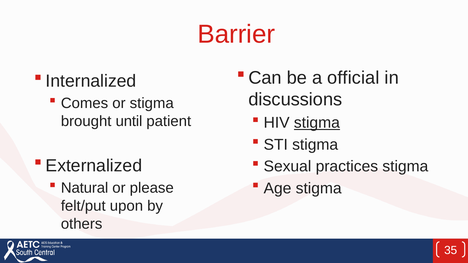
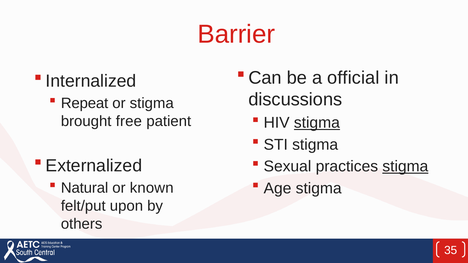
Comes: Comes -> Repeat
until: until -> free
stigma at (405, 167) underline: none -> present
please: please -> known
